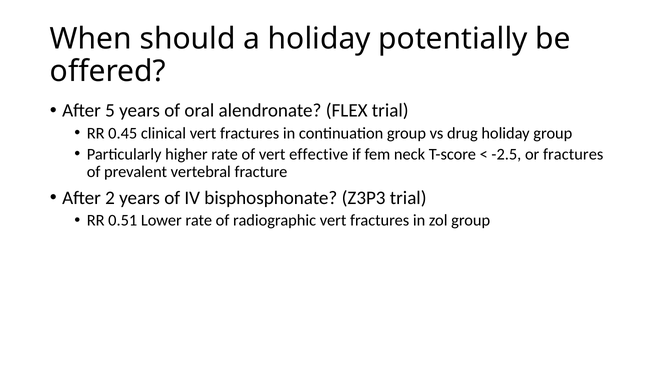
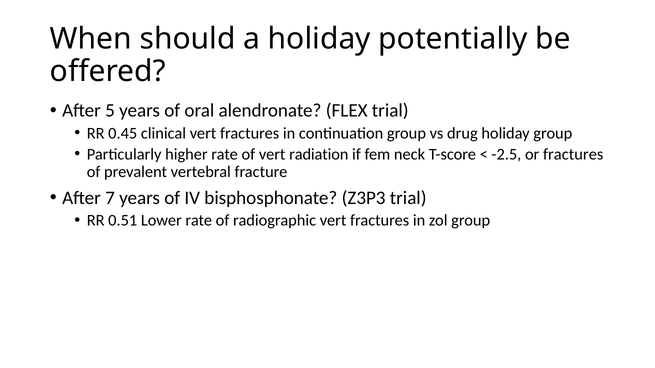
effective: effective -> radiation
2: 2 -> 7
